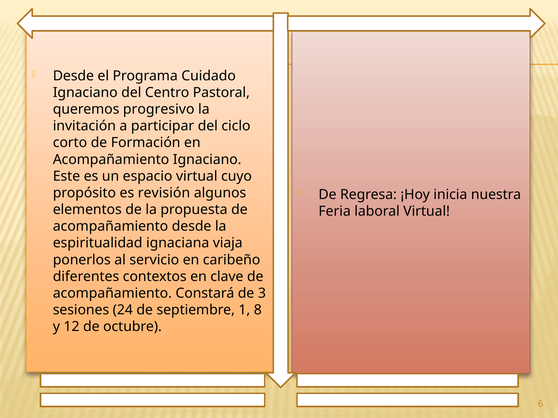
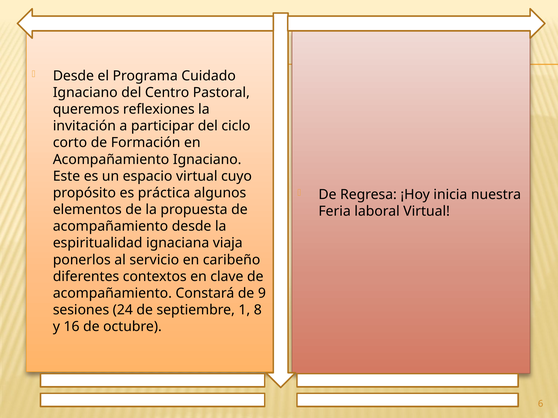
progresivo: progresivo -> reflexiones
revisión: revisión -> práctica
3: 3 -> 9
12: 12 -> 16
